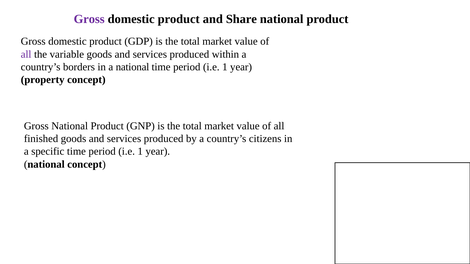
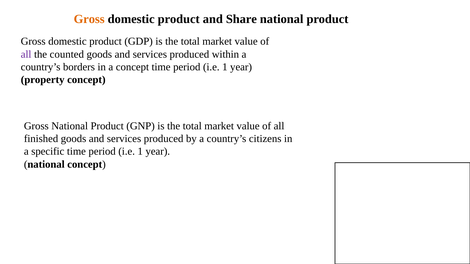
Gross at (89, 19) colour: purple -> orange
variable: variable -> counted
a national: national -> concept
